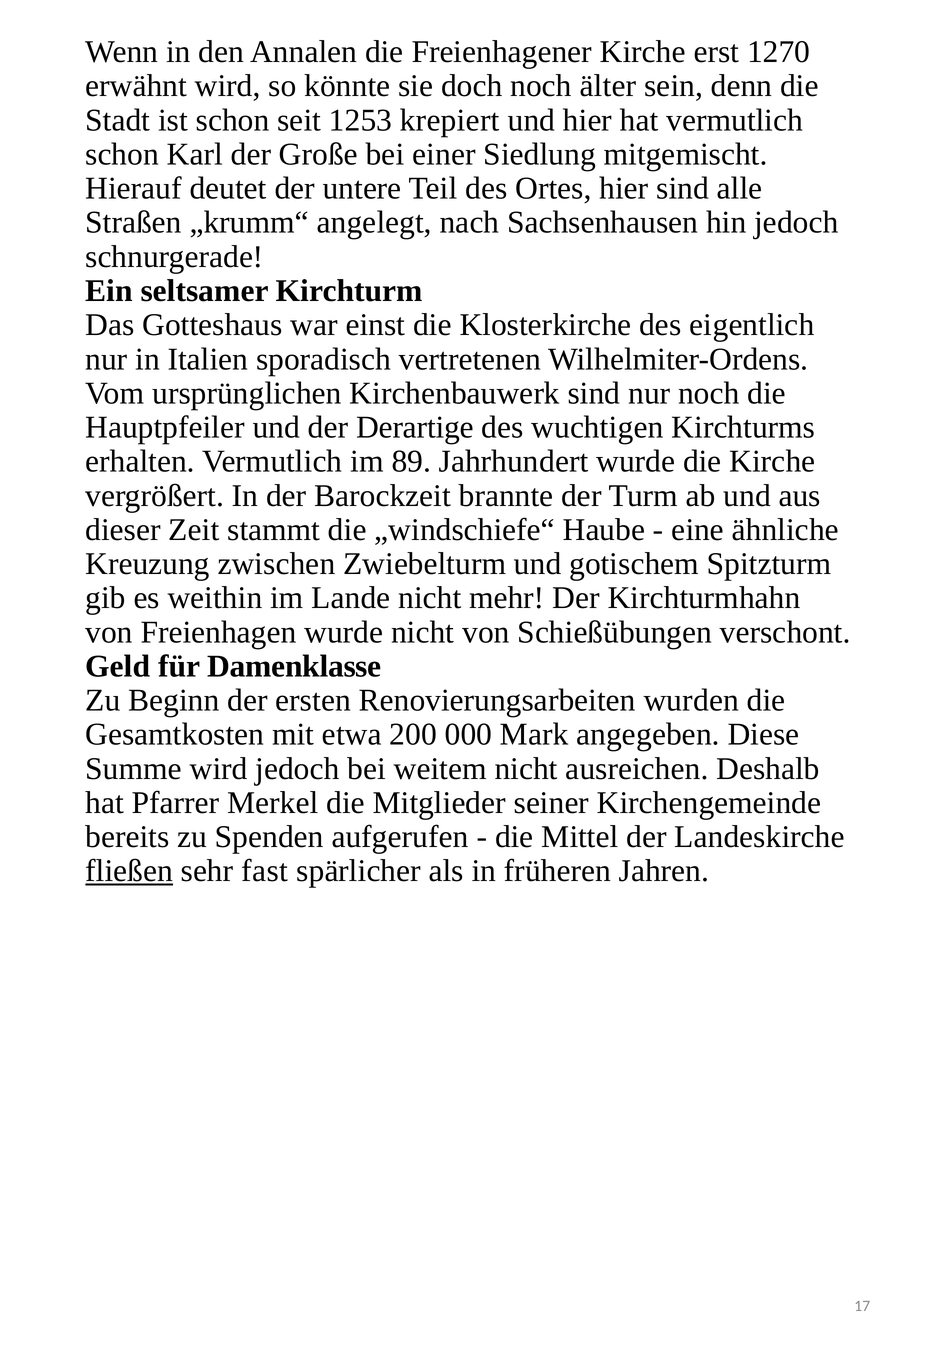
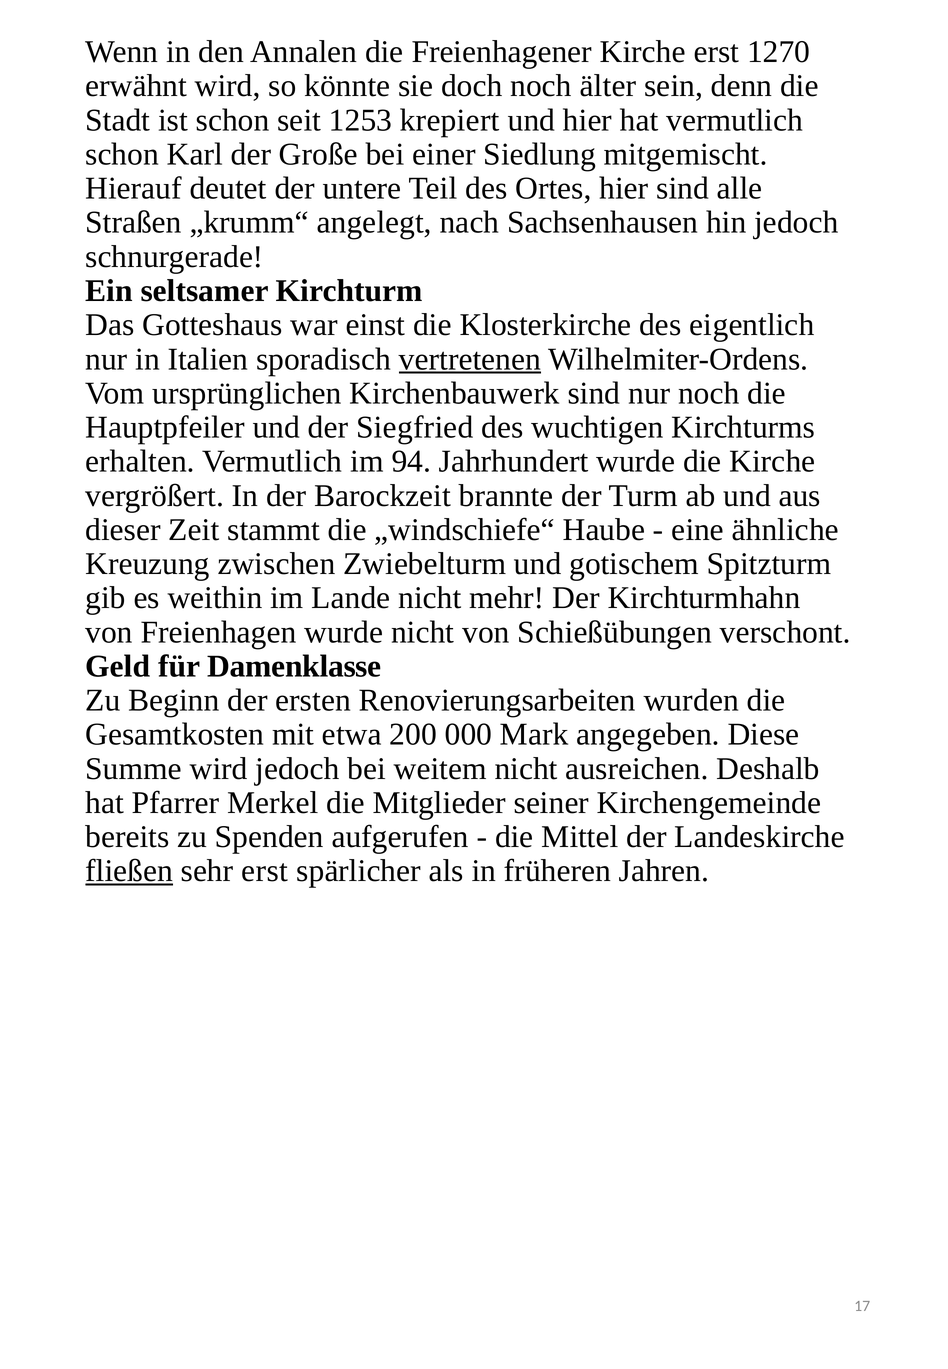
vertretenen underline: none -> present
Derartige: Derartige -> Siegfried
89: 89 -> 94
sehr fast: fast -> erst
